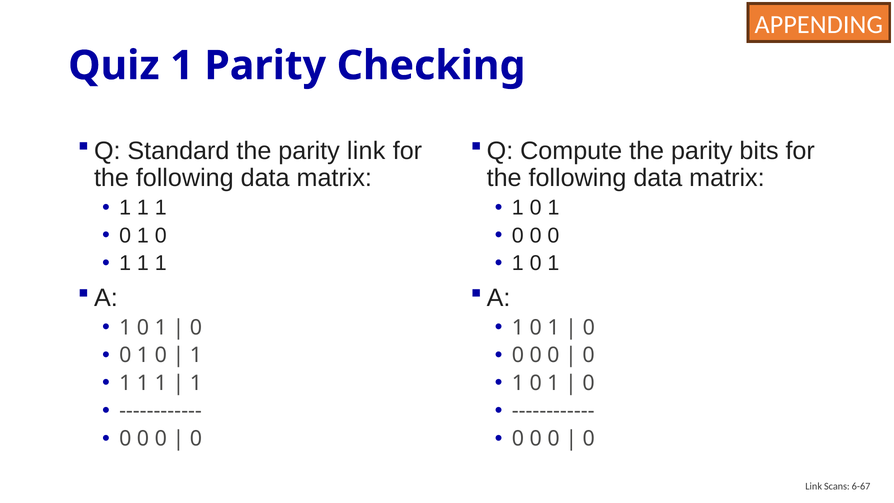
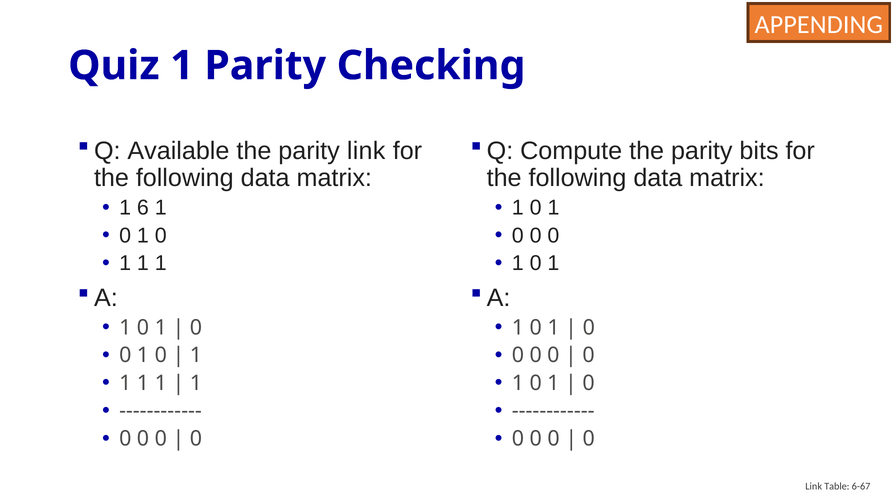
Standard: Standard -> Available
1 at (143, 208): 1 -> 6
Scans: Scans -> Table
